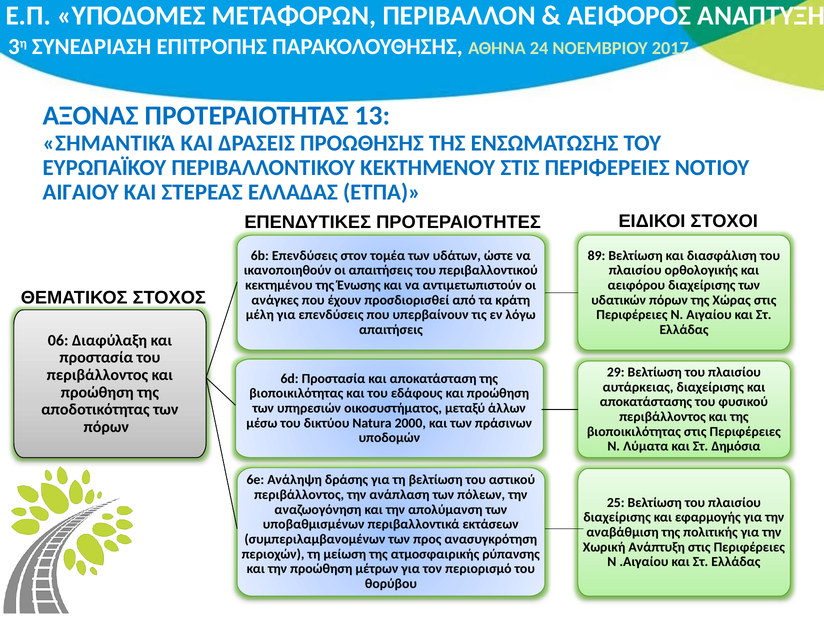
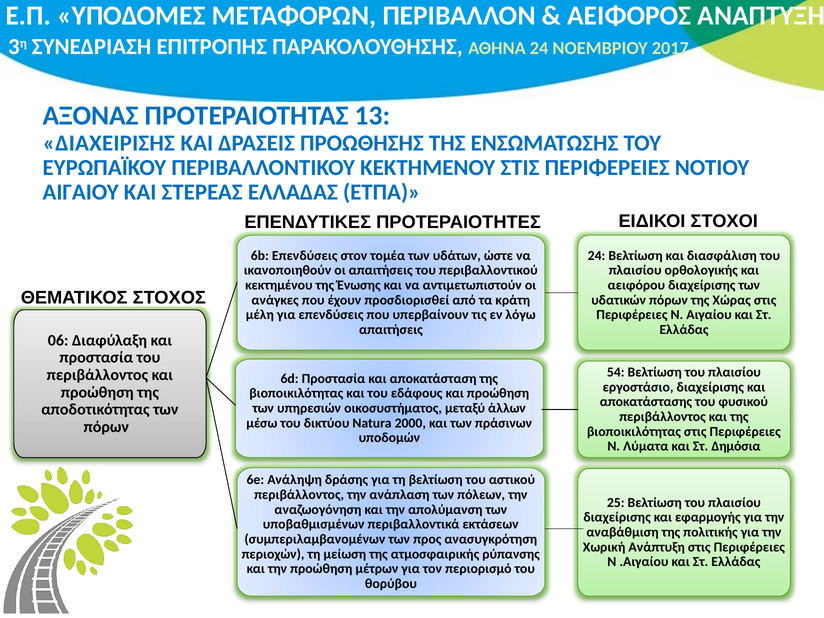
ΣΗΜΑΝΤΙΚΆ: ΣΗΜΑΝΤΙΚΆ -> ΔΙΑΧΕΙΡΙΣΗΣ
89 at (597, 256): 89 -> 24
29: 29 -> 54
αυτάρκειας: αυτάρκειας -> εργοστάσιο
